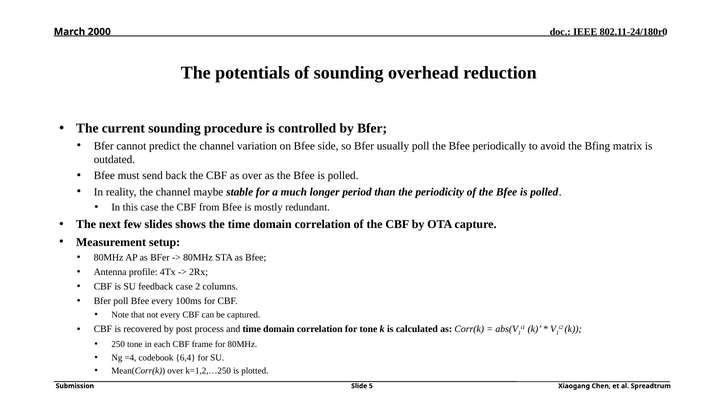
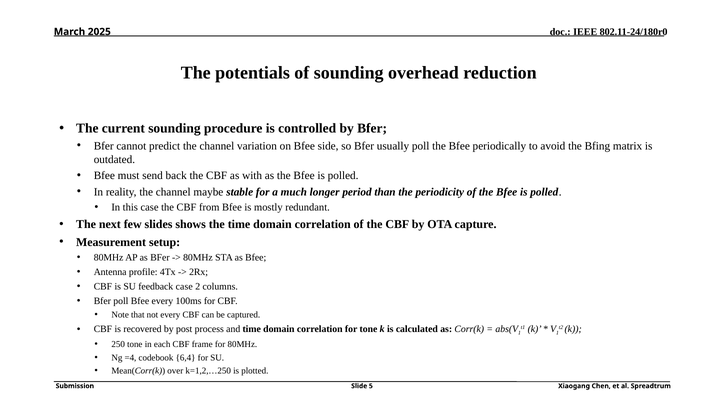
2000: 2000 -> 2025
as over: over -> with
